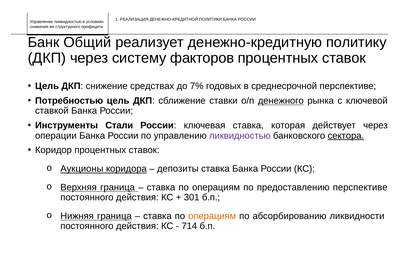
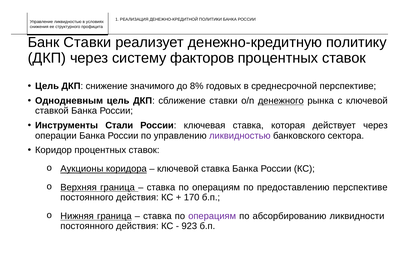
Банк Общий: Общий -> Ставки
средствах: средствах -> значимого
7%: 7% -> 8%
Потребностью: Потребностью -> Однодневным
сектора underline: present -> none
депозиты at (178, 169): депозиты -> ключевой
301: 301 -> 170
операциям at (212, 216) colour: orange -> purple
714: 714 -> 923
